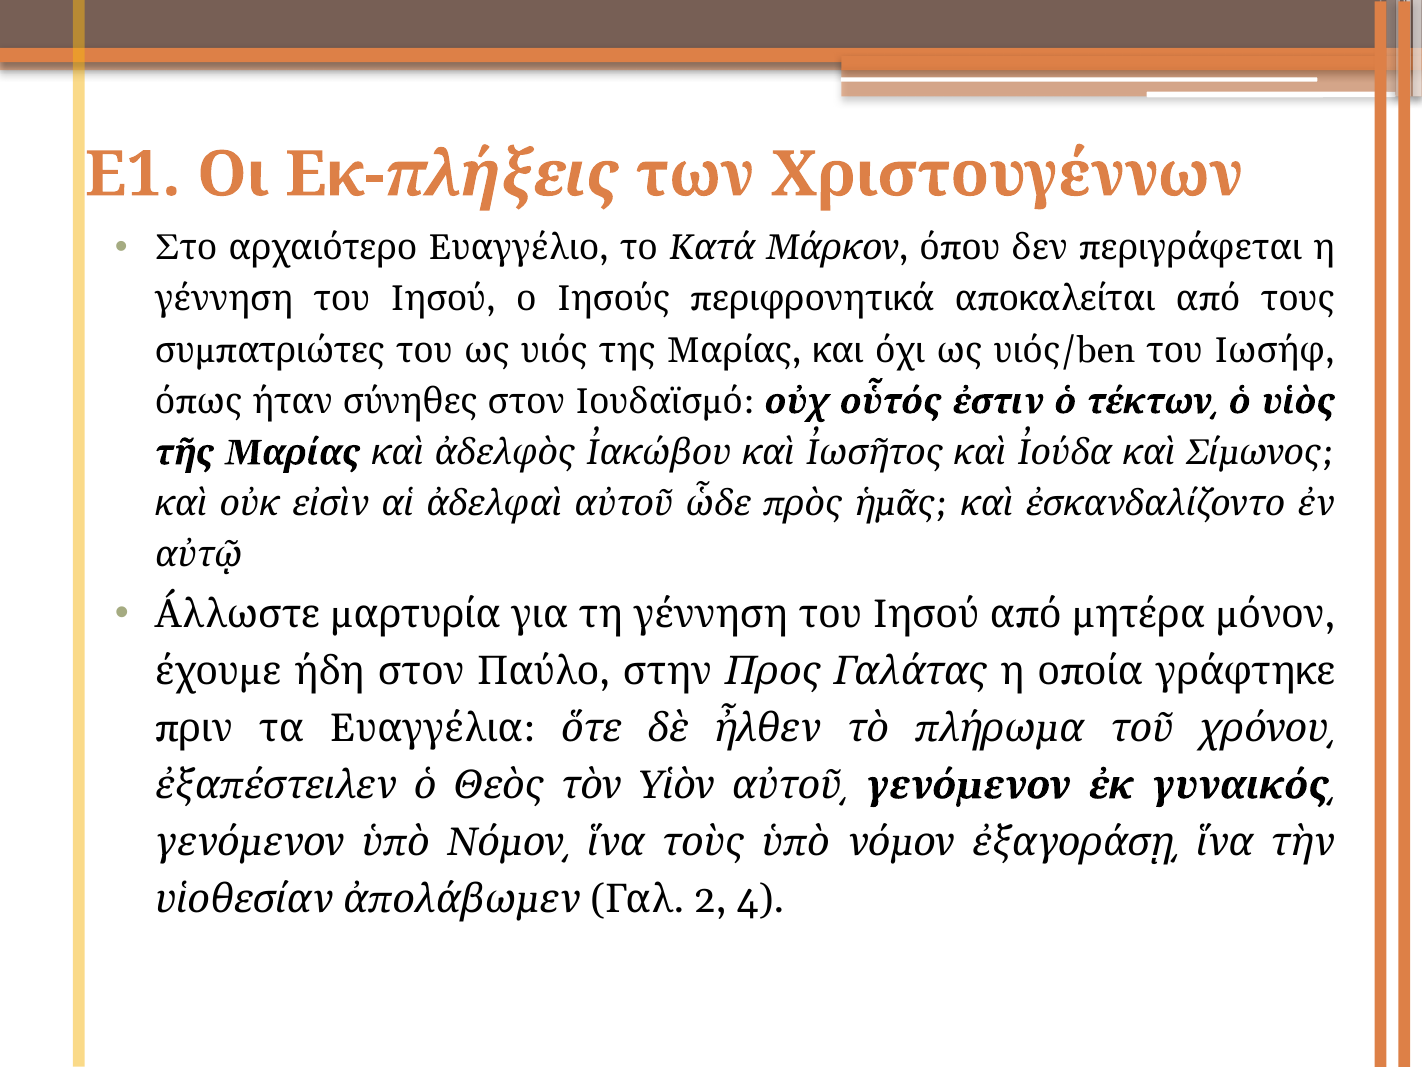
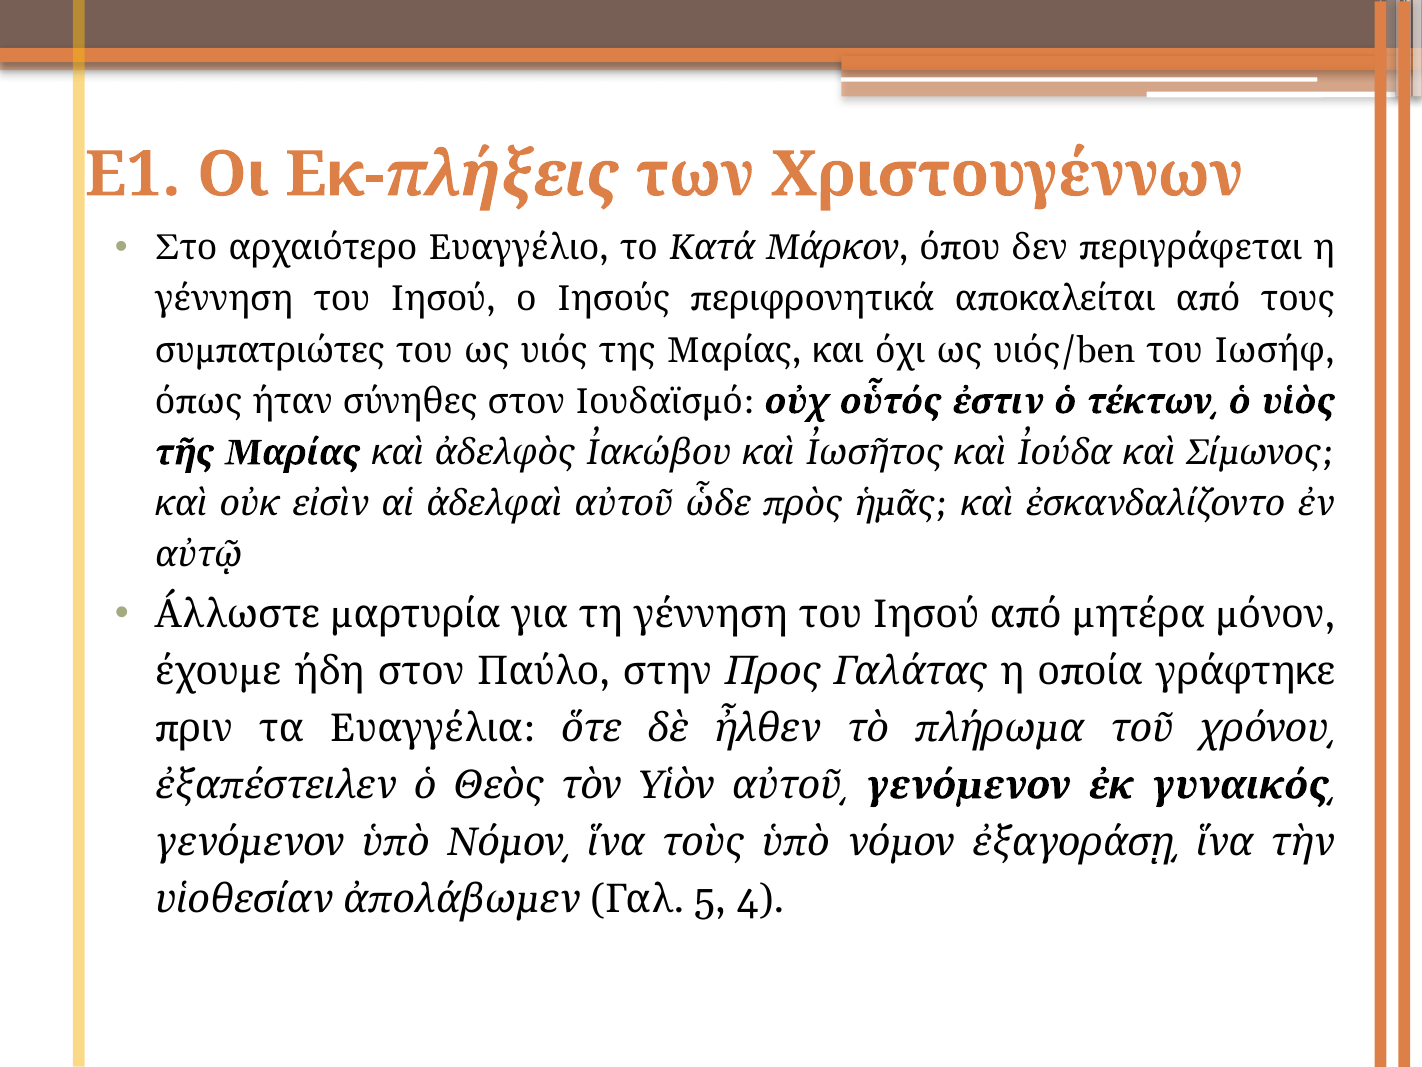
2: 2 -> 5
